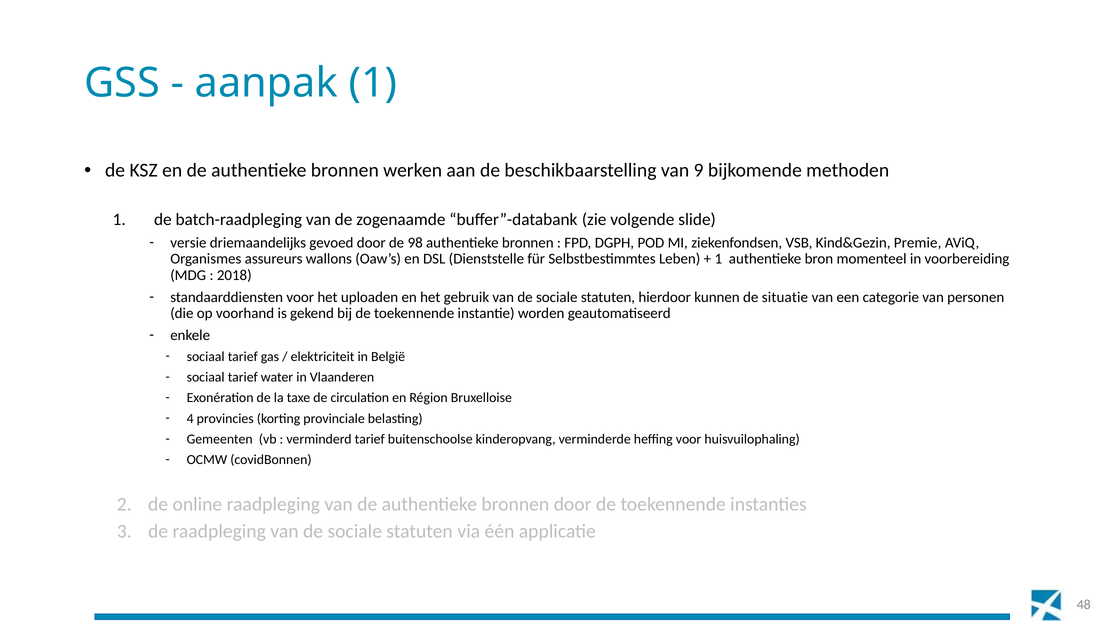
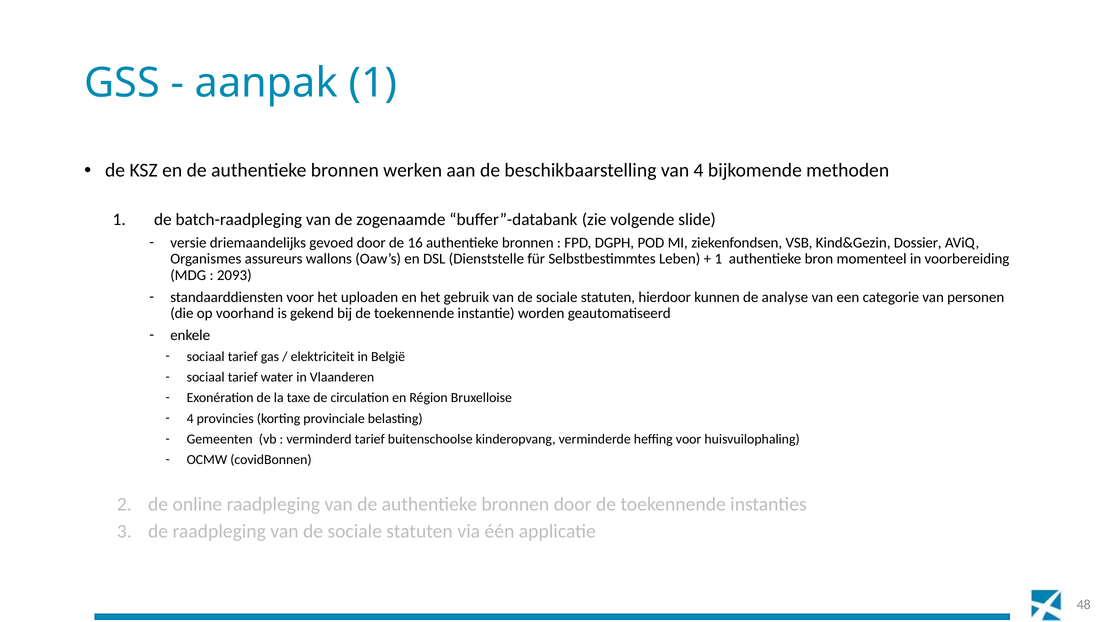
van 9: 9 -> 4
98: 98 -> 16
Premie: Premie -> Dossier
2018: 2018 -> 2093
situatie: situatie -> analyse
